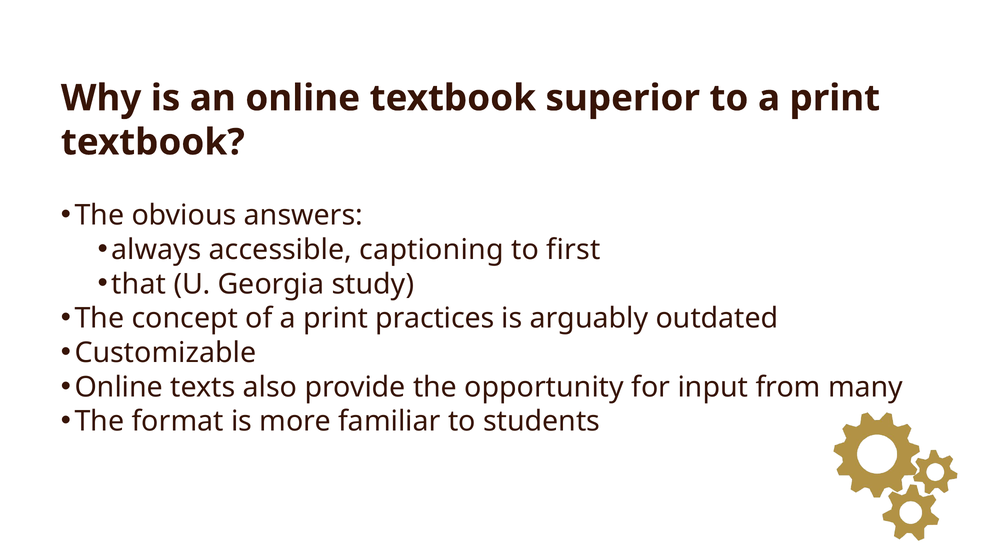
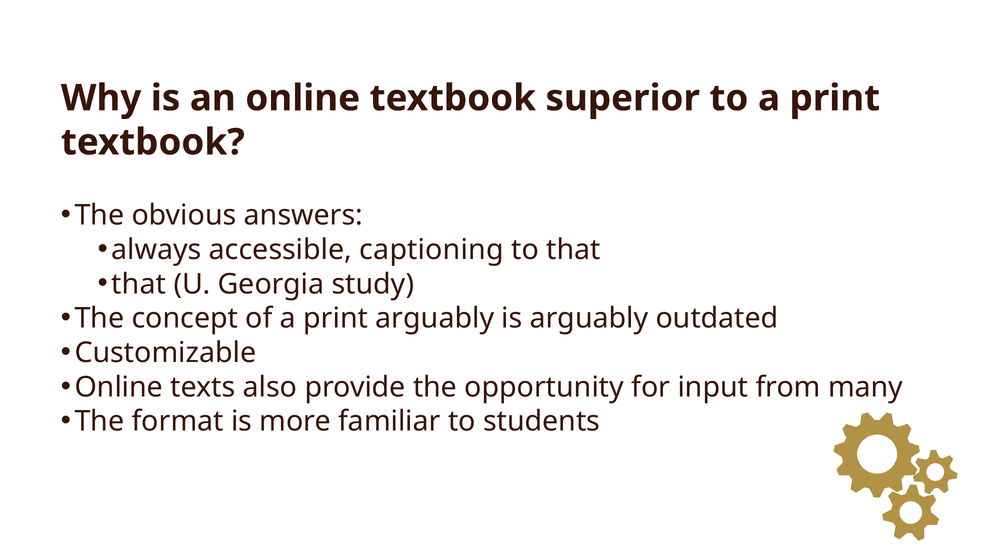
to first: first -> that
print practices: practices -> arguably
